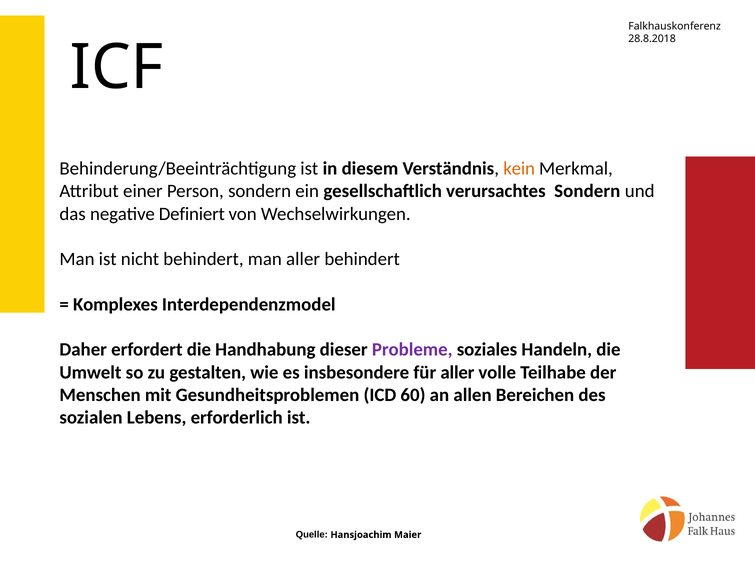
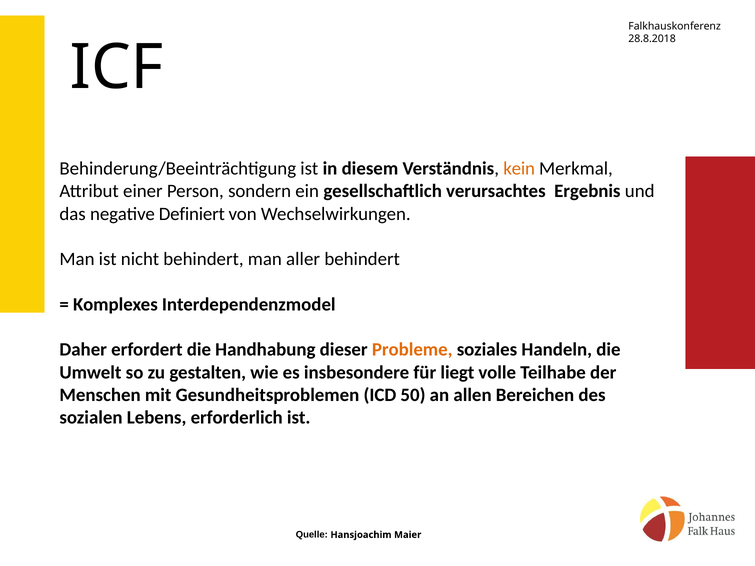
verursachtes Sondern: Sondern -> Ergebnis
Probleme colour: purple -> orange
für aller: aller -> liegt
60: 60 -> 50
